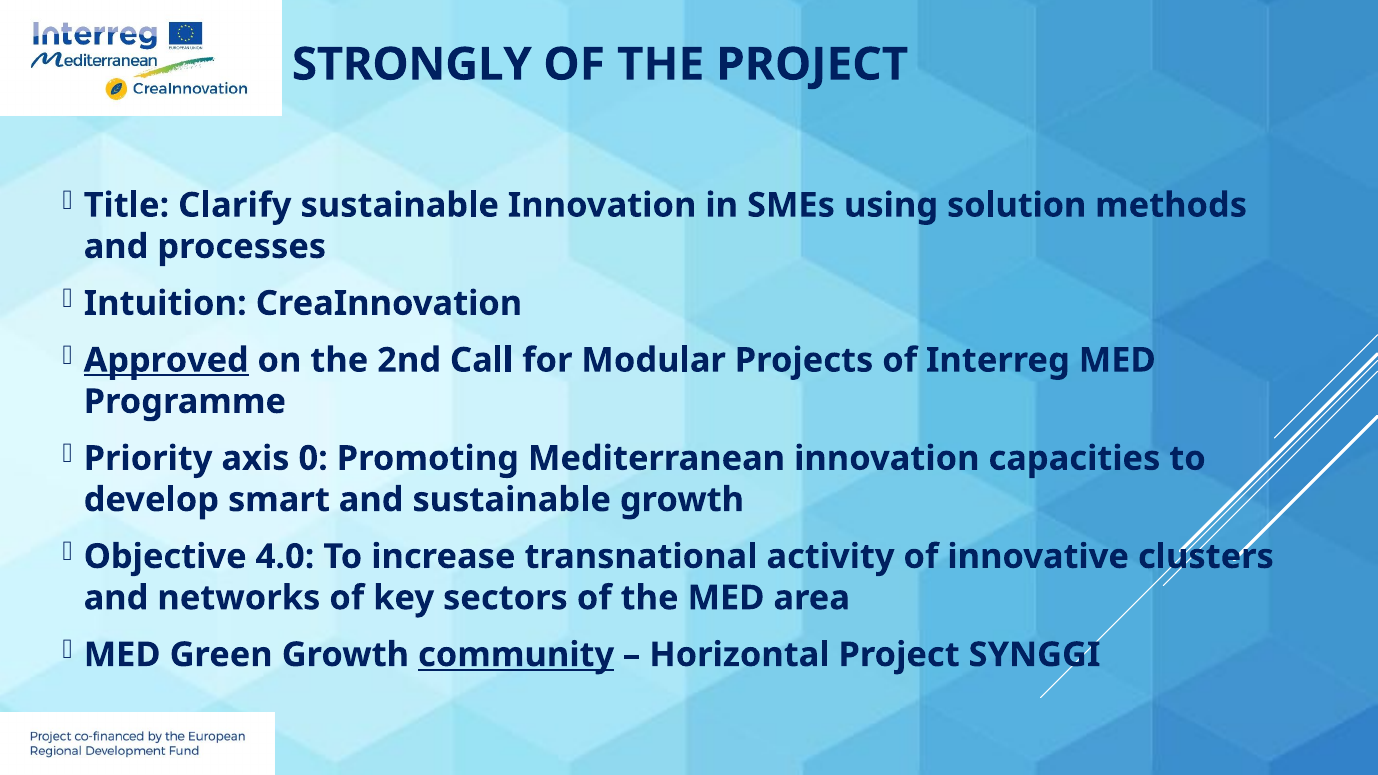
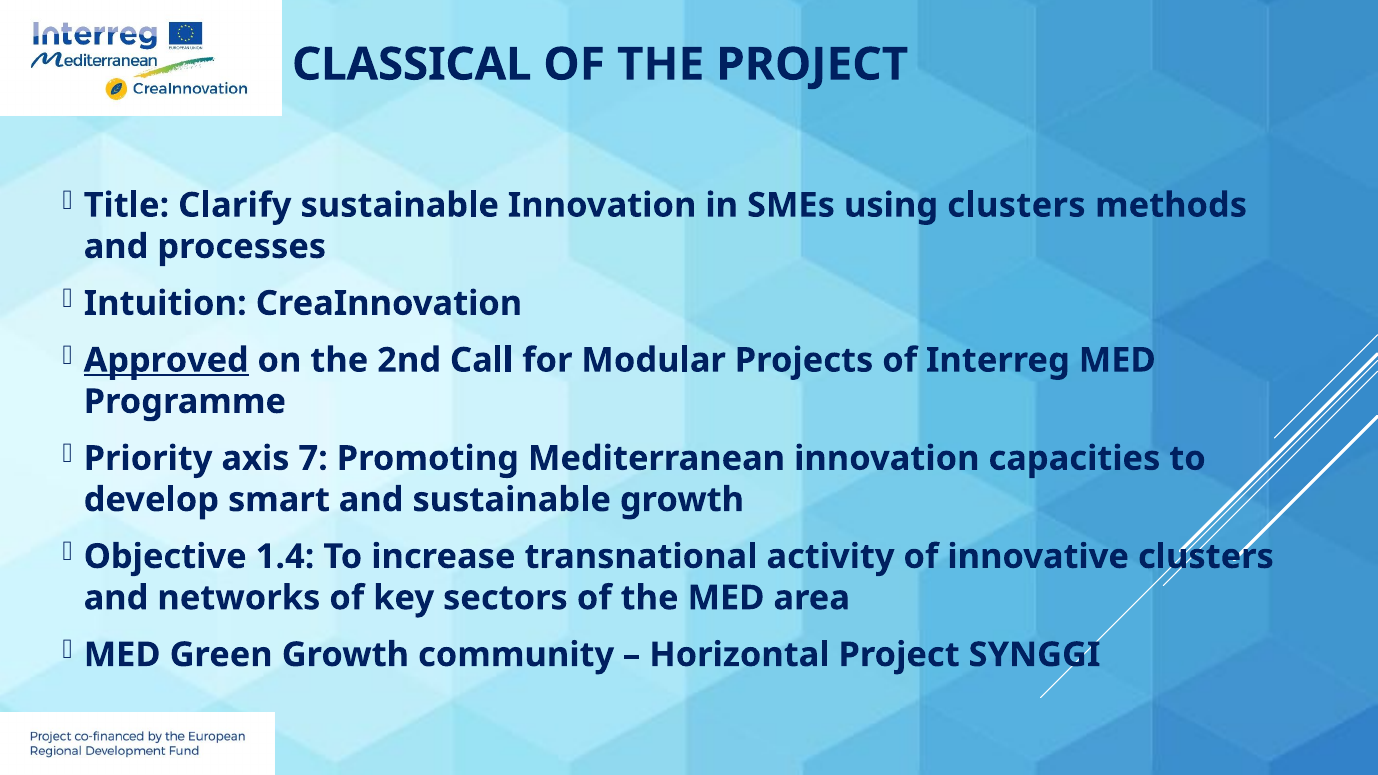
STRONGLY: STRONGLY -> CLASSICAL
using solution: solution -> clusters
0: 0 -> 7
4.0: 4.0 -> 1.4
community underline: present -> none
